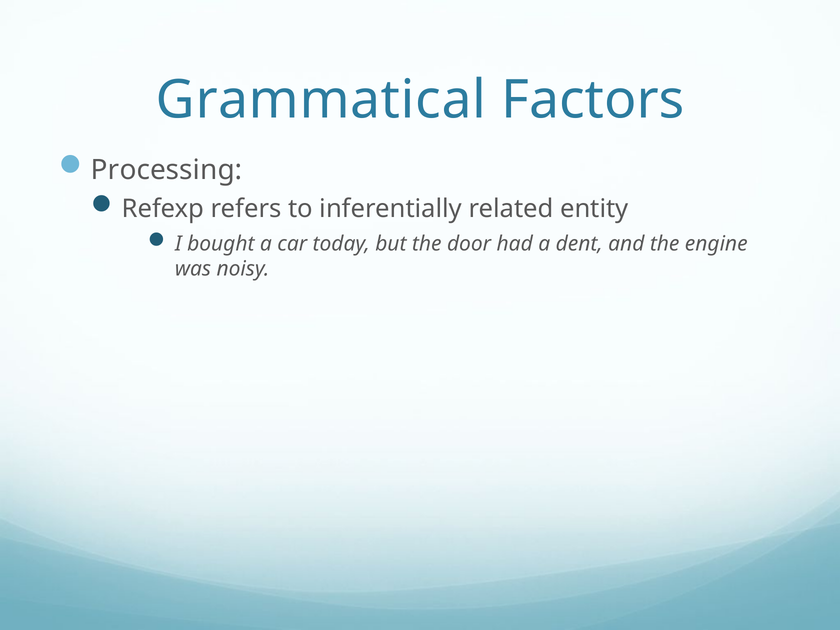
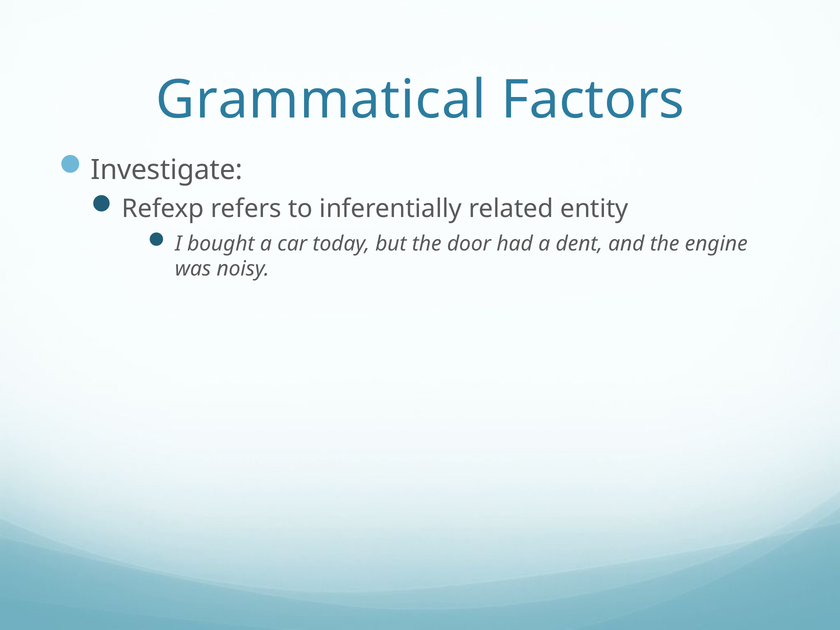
Processing: Processing -> Investigate
